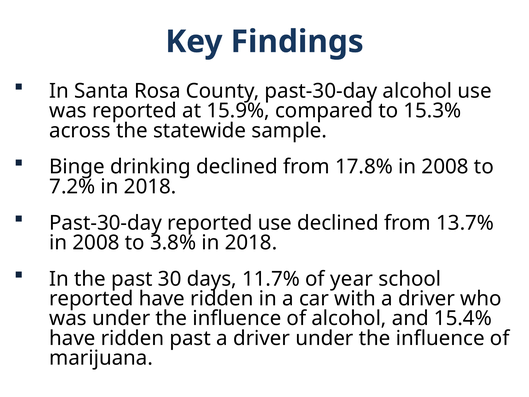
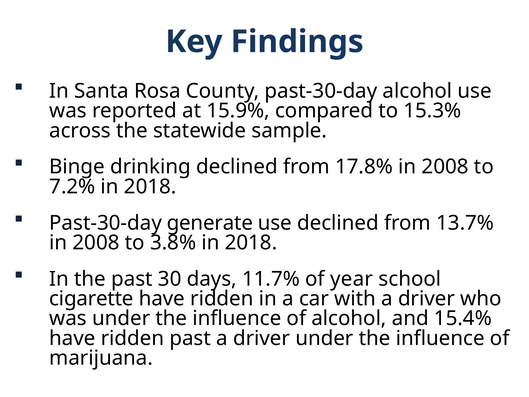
Past-30-day reported: reported -> generate
reported at (91, 299): reported -> cigarette
